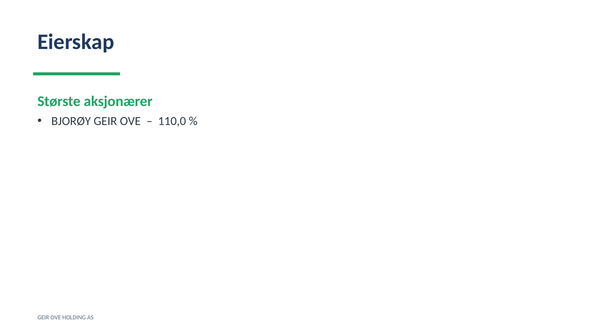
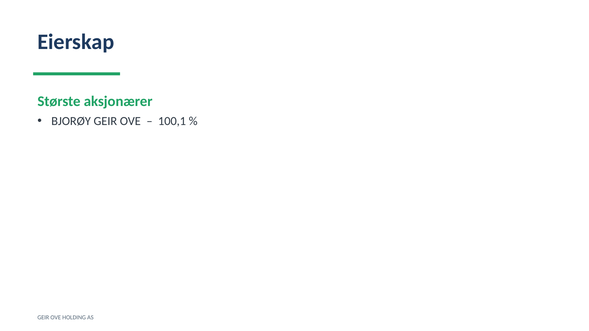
110,0: 110,0 -> 100,1
